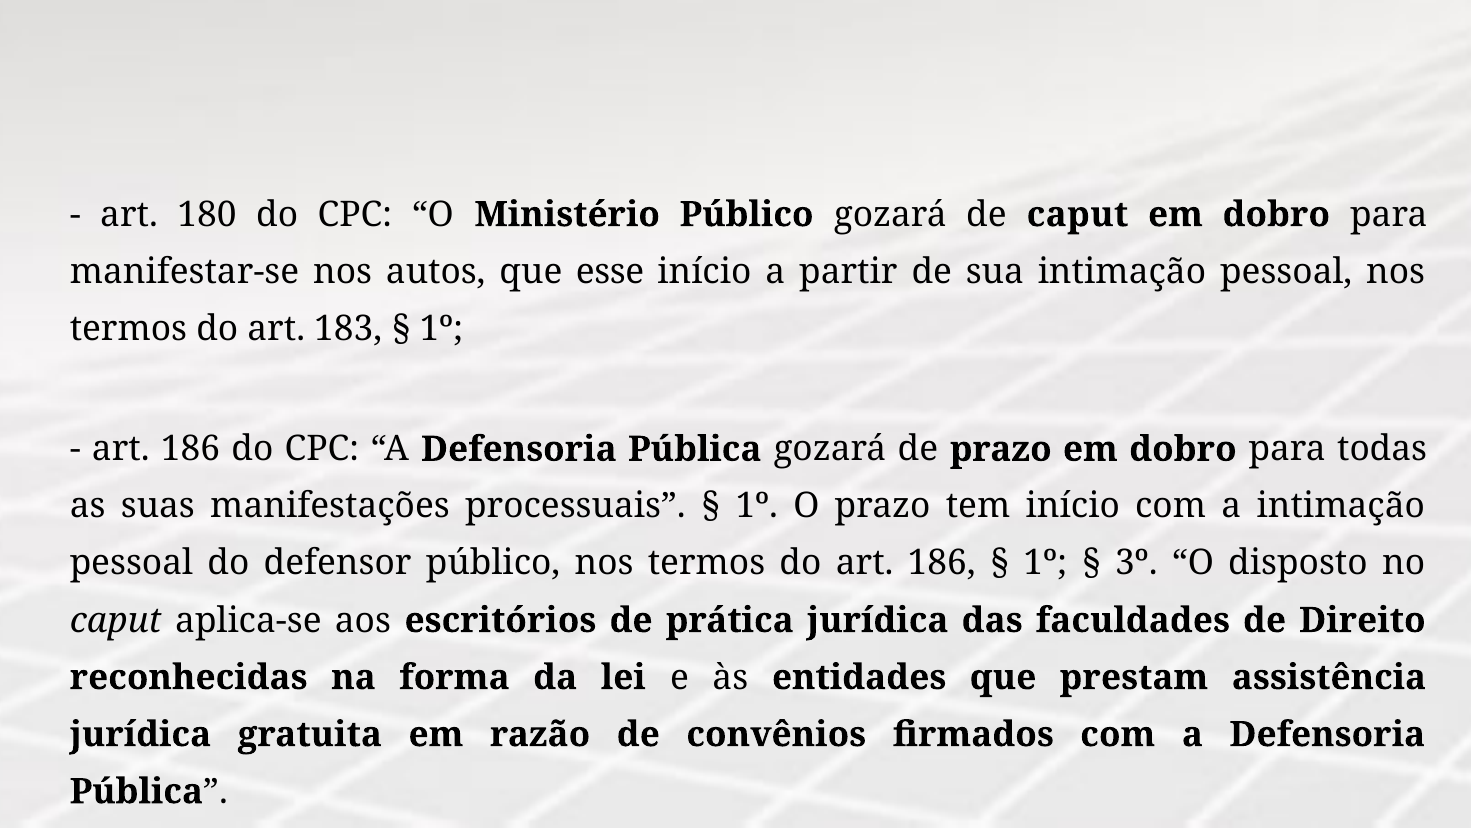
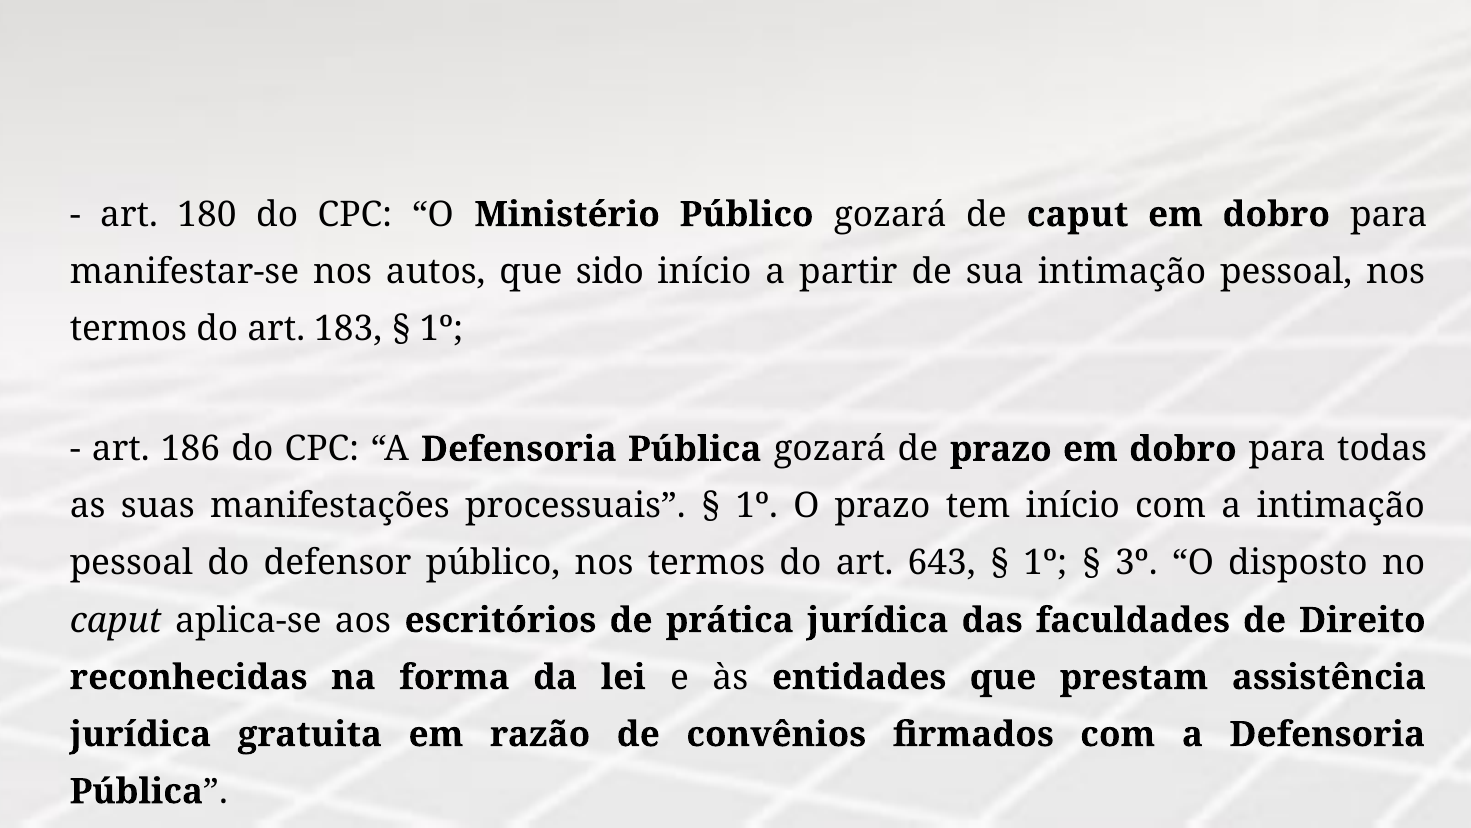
esse: esse -> sido
do art 186: 186 -> 643
